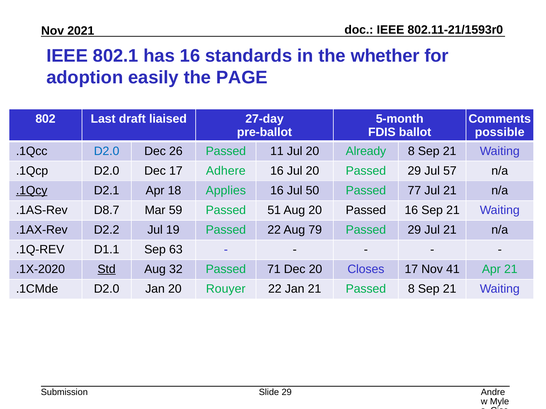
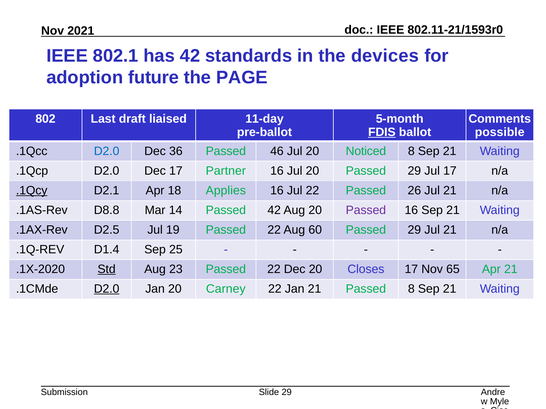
has 16: 16 -> 42
whether: whether -> devices
easily: easily -> future
27-day: 27-day -> 11-day
FDIS underline: none -> present
26: 26 -> 36
11: 11 -> 46
Already: Already -> Noticed
Adhere: Adhere -> Partner
Jul 57: 57 -> 17
Jul 50: 50 -> 22
77: 77 -> 26
D8.7: D8.7 -> D8.8
59: 59 -> 14
Passed 51: 51 -> 42
Passed at (366, 210) colour: black -> purple
D2.2: D2.2 -> D2.5
79: 79 -> 60
D1.1: D1.1 -> D1.4
63: 63 -> 25
32: 32 -> 23
71 at (274, 270): 71 -> 22
41: 41 -> 65
D2.0 at (107, 289) underline: none -> present
Rouyer: Rouyer -> Carney
